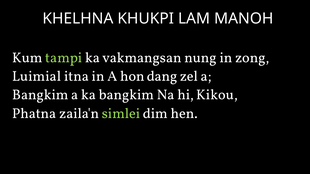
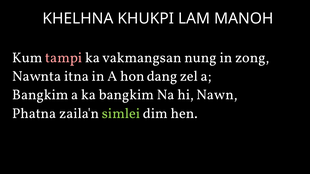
tampi colour: light green -> pink
Luimial: Luimial -> Nawnta
Kikou: Kikou -> Nawn
